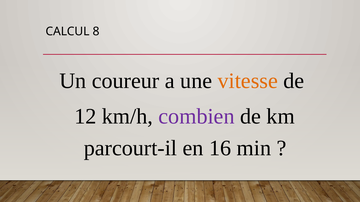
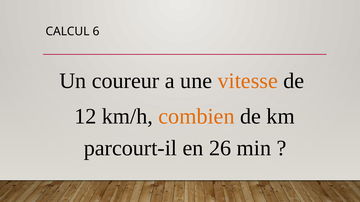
8: 8 -> 6
combien colour: purple -> orange
16: 16 -> 26
